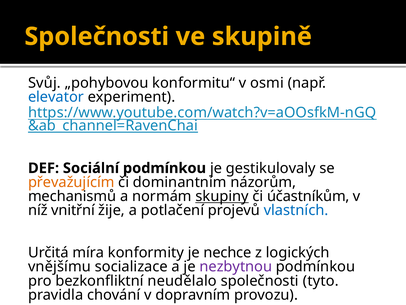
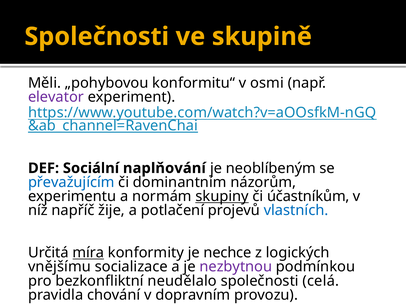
Svůj: Svůj -> Měli
elevator colour: blue -> purple
Sociální podmínkou: podmínkou -> naplňování
gestikulovaly: gestikulovaly -> neoblíbeným
převažujícím colour: orange -> blue
mechanismů: mechanismů -> experimentu
vnitřní: vnitřní -> napříč
míra underline: none -> present
tyto: tyto -> celá
